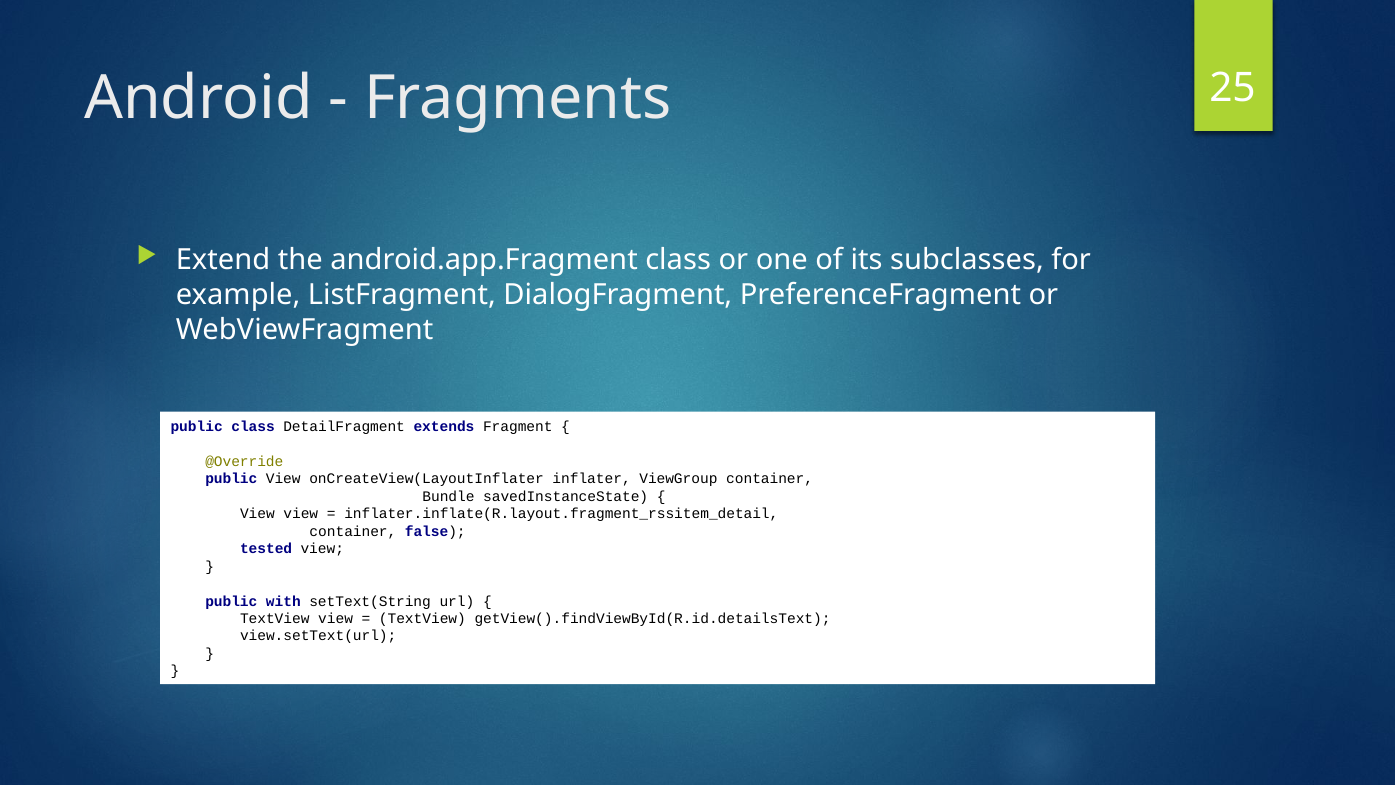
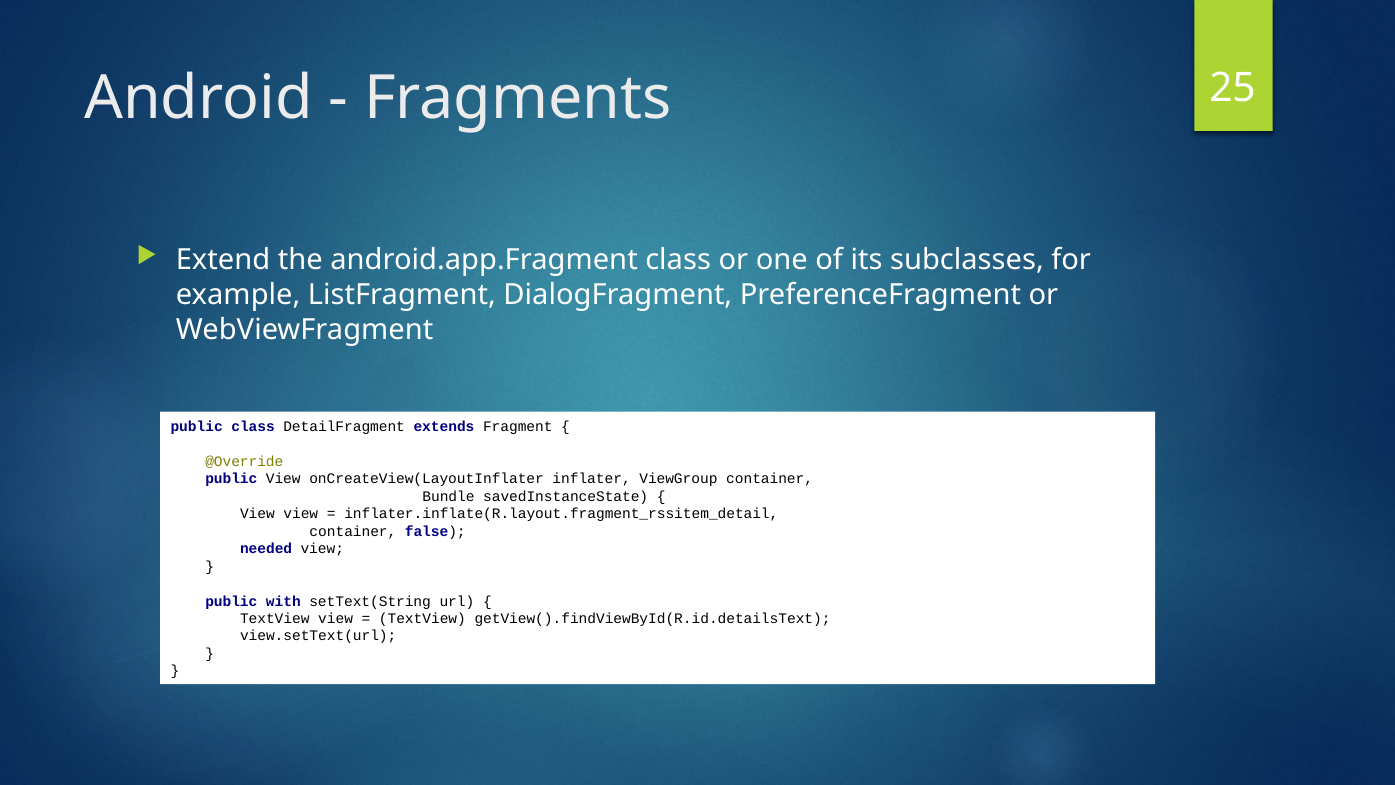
tested: tested -> needed
